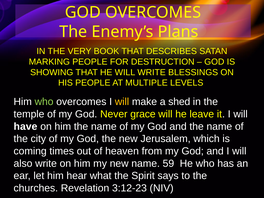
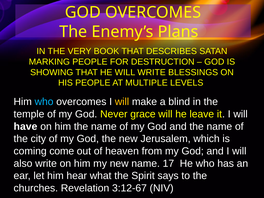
who at (44, 102) colour: light green -> light blue
shed: shed -> blind
times: times -> come
59: 59 -> 17
3:12-23: 3:12-23 -> 3:12-67
